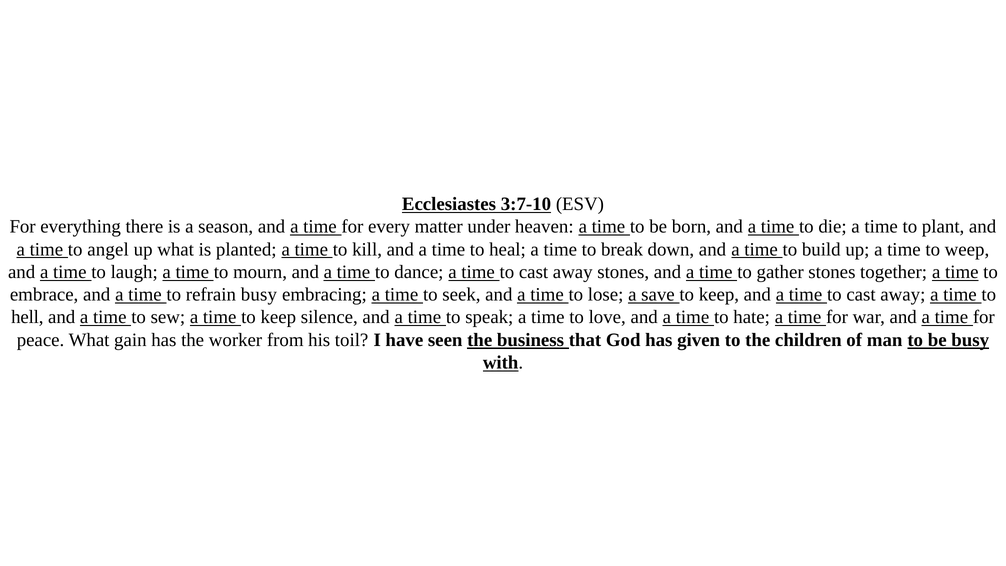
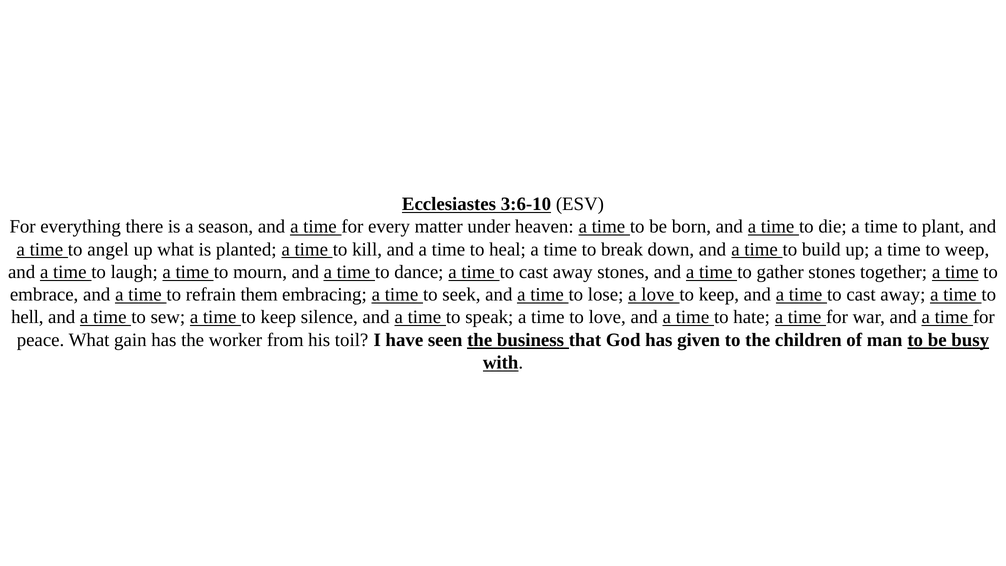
3:7-10: 3:7-10 -> 3:6-10
refrain busy: busy -> them
a save: save -> love
